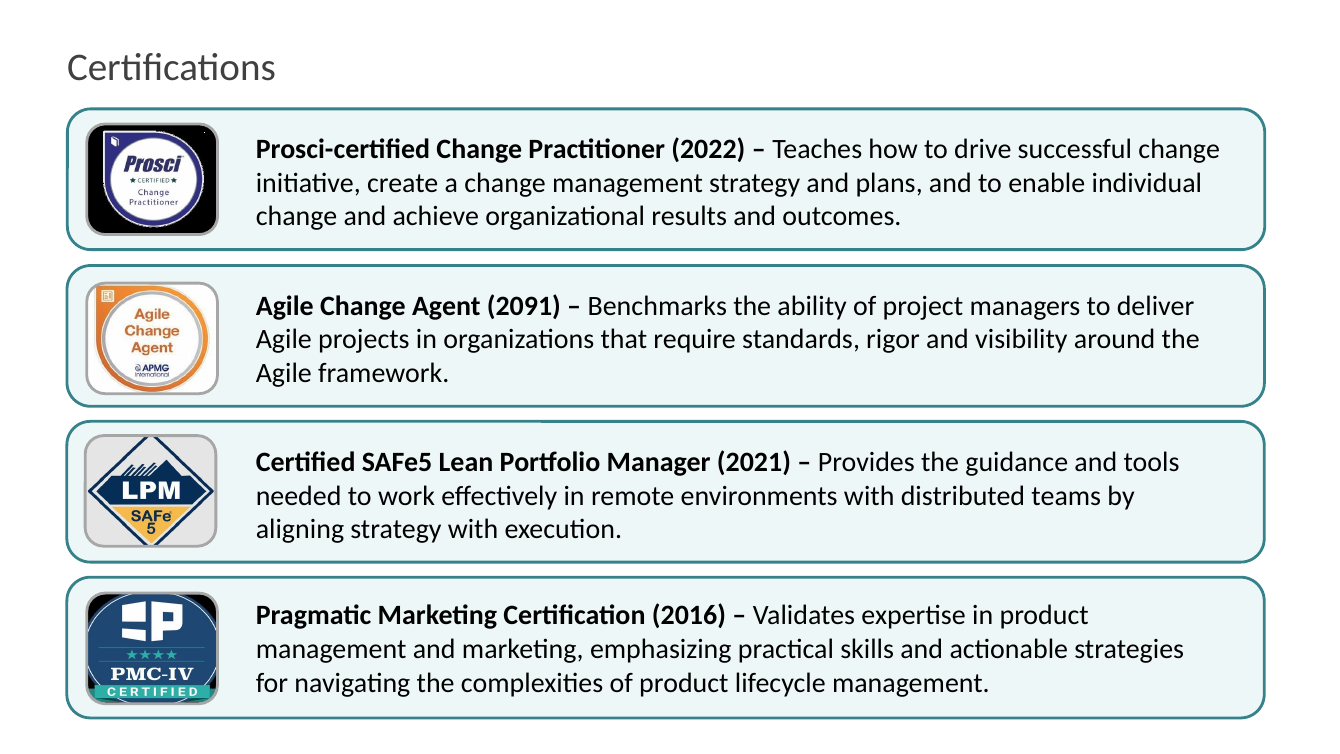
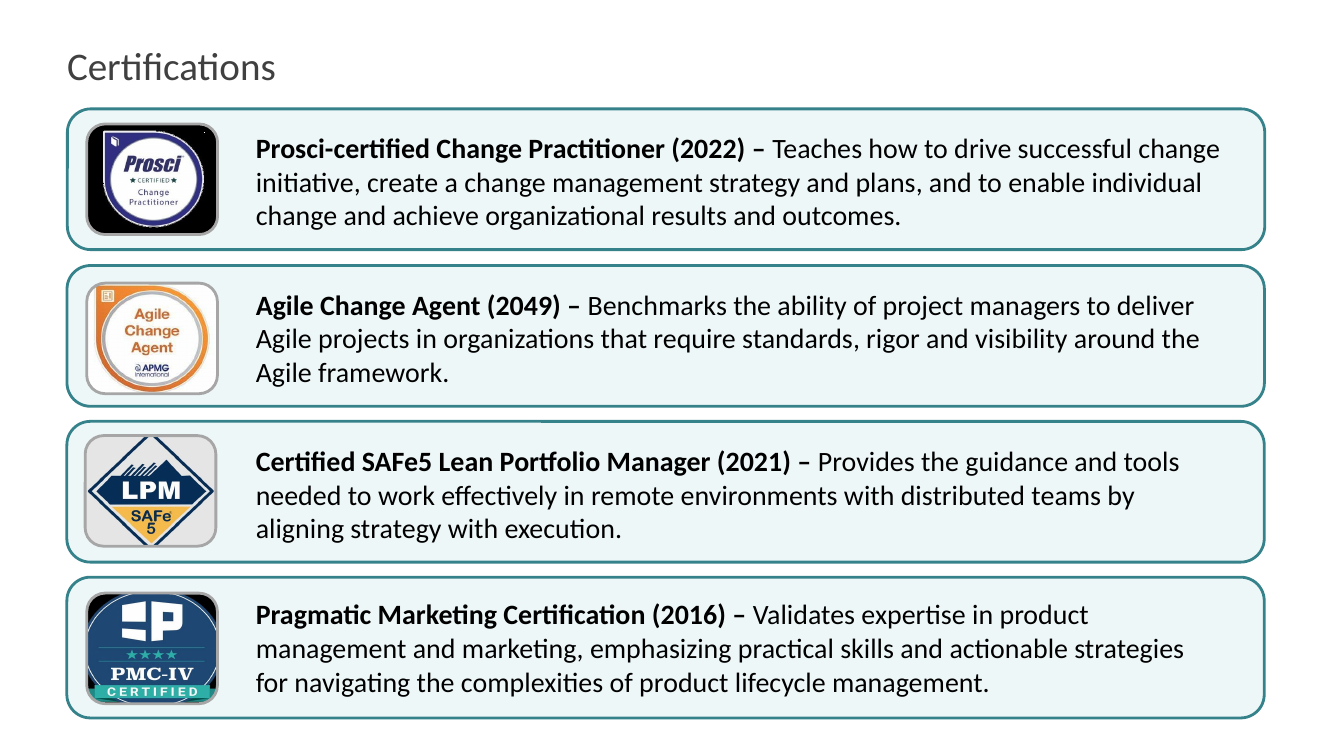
2091: 2091 -> 2049
